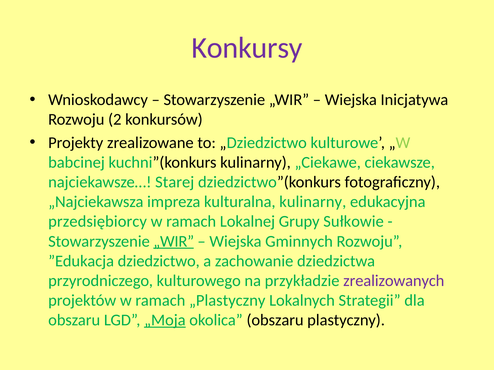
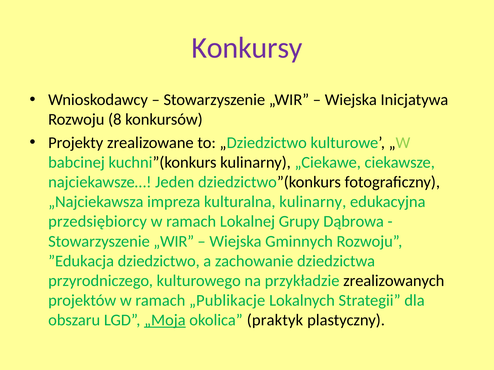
2: 2 -> 8
Starej: Starej -> Jeden
Sułkowie: Sułkowie -> Dąbrowa
„WIR at (174, 242) underline: present -> none
zrealizowanych colour: purple -> black
„Plastyczny: „Plastyczny -> „Publikacje
okolica obszaru: obszaru -> praktyk
